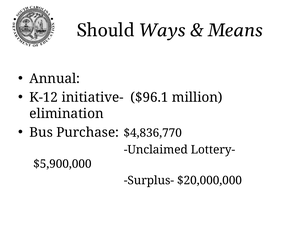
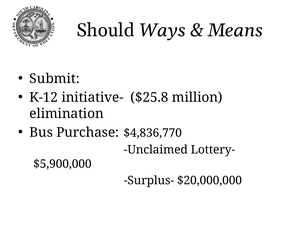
Annual: Annual -> Submit
$96.1: $96.1 -> $25.8
